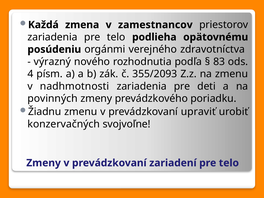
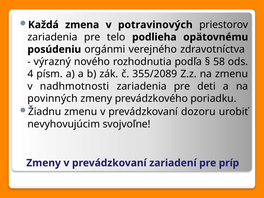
zamestnancov: zamestnancov -> potravinových
83: 83 -> 58
355/2093: 355/2093 -> 355/2089
upraviť: upraviť -> dozoru
konzervačných: konzervačných -> nevyhovujúcim
zariadení pre telo: telo -> príp
